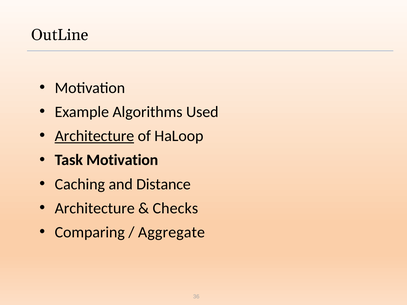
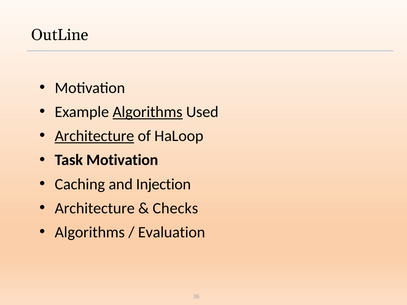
Algorithms at (148, 112) underline: none -> present
Distance: Distance -> Injection
Comparing at (90, 232): Comparing -> Algorithms
Aggregate: Aggregate -> Evaluation
